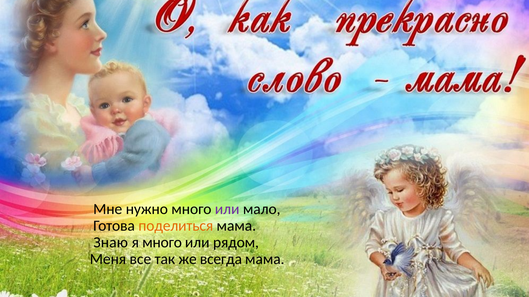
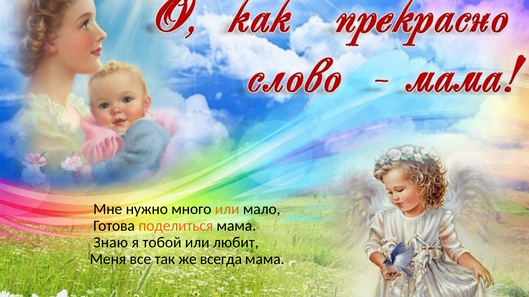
или at (227, 209) colour: purple -> orange
я много: много -> тобой
рядом: рядом -> любит
